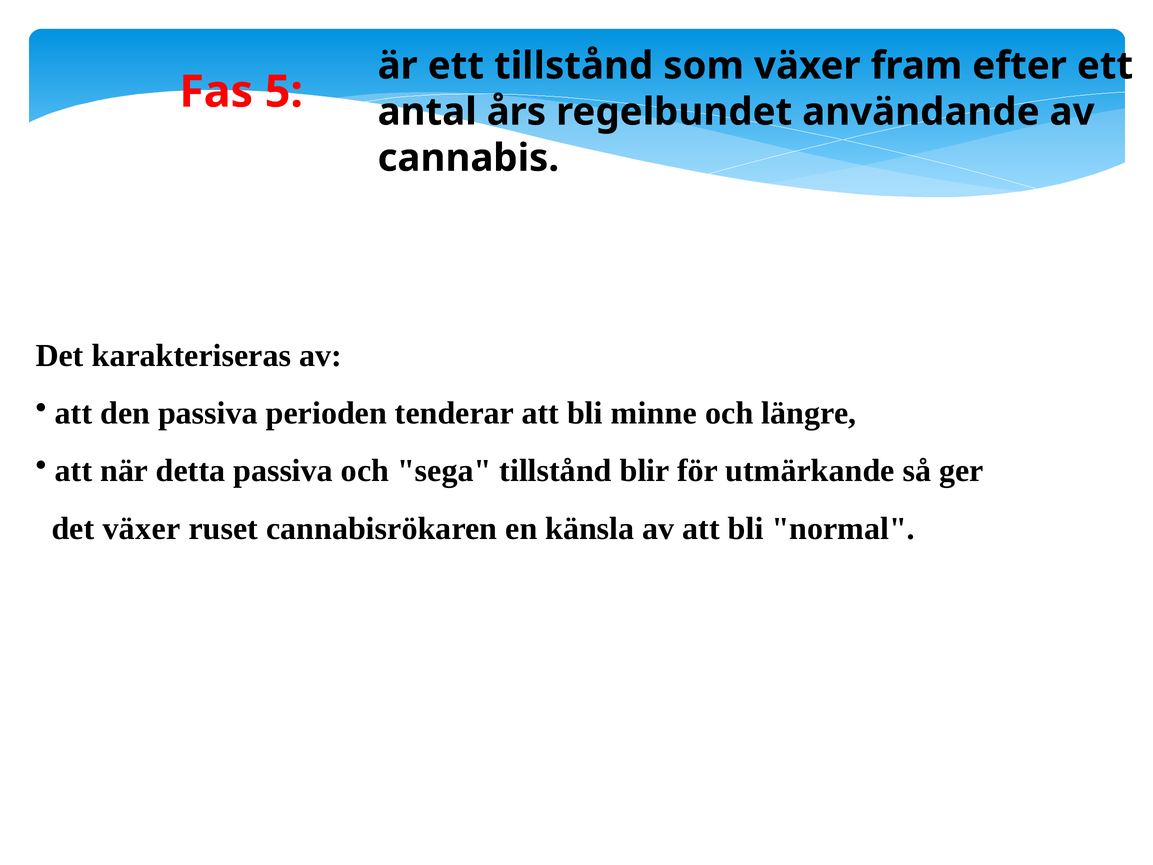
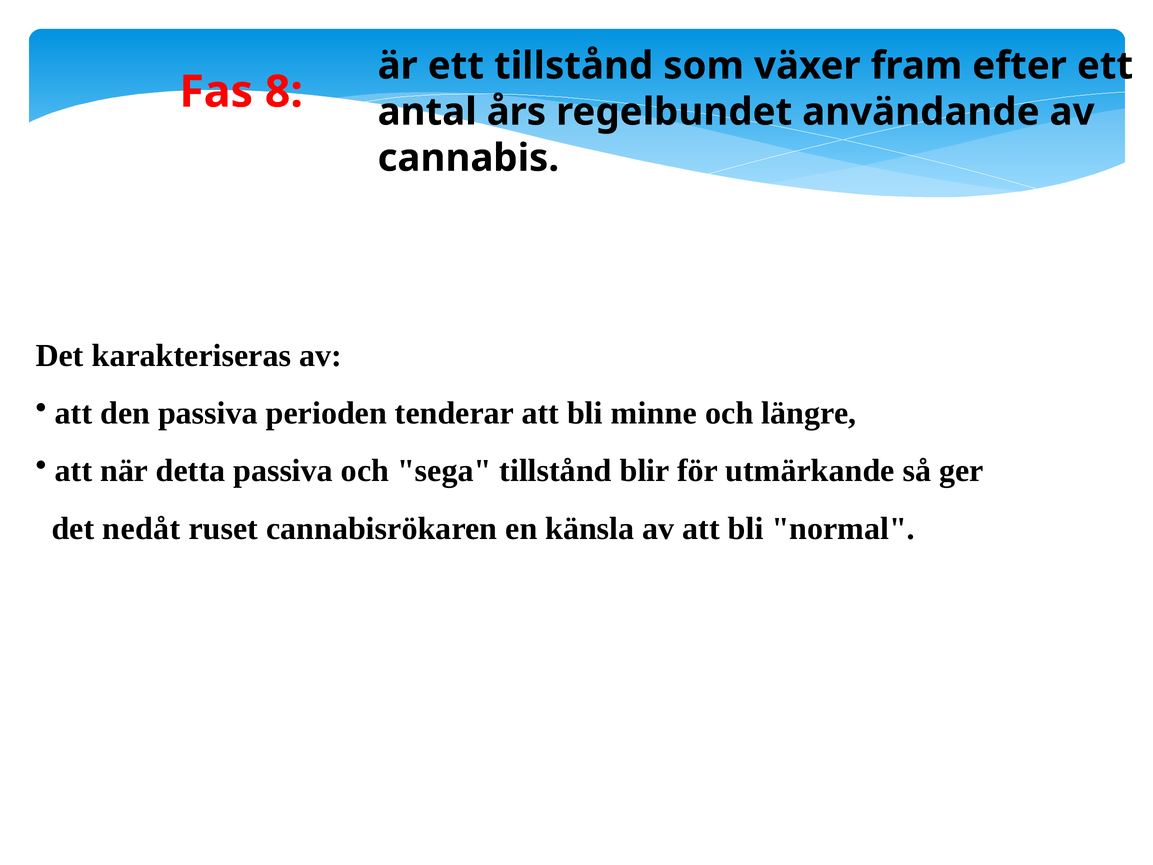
5: 5 -> 8
det växer: växer -> nedåt
